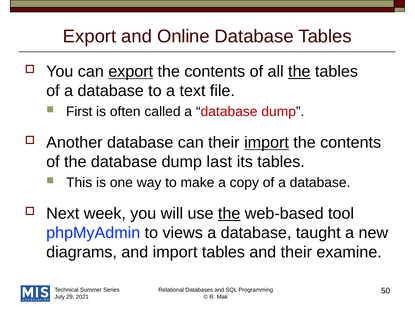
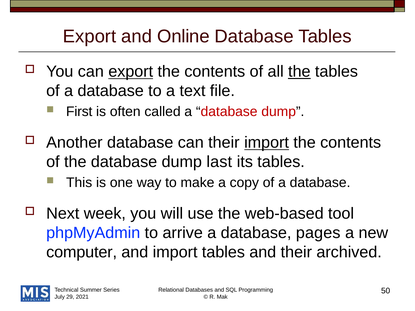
the at (229, 214) underline: present -> none
views: views -> arrive
taught: taught -> pages
diagrams: diagrams -> computer
examine: examine -> archived
